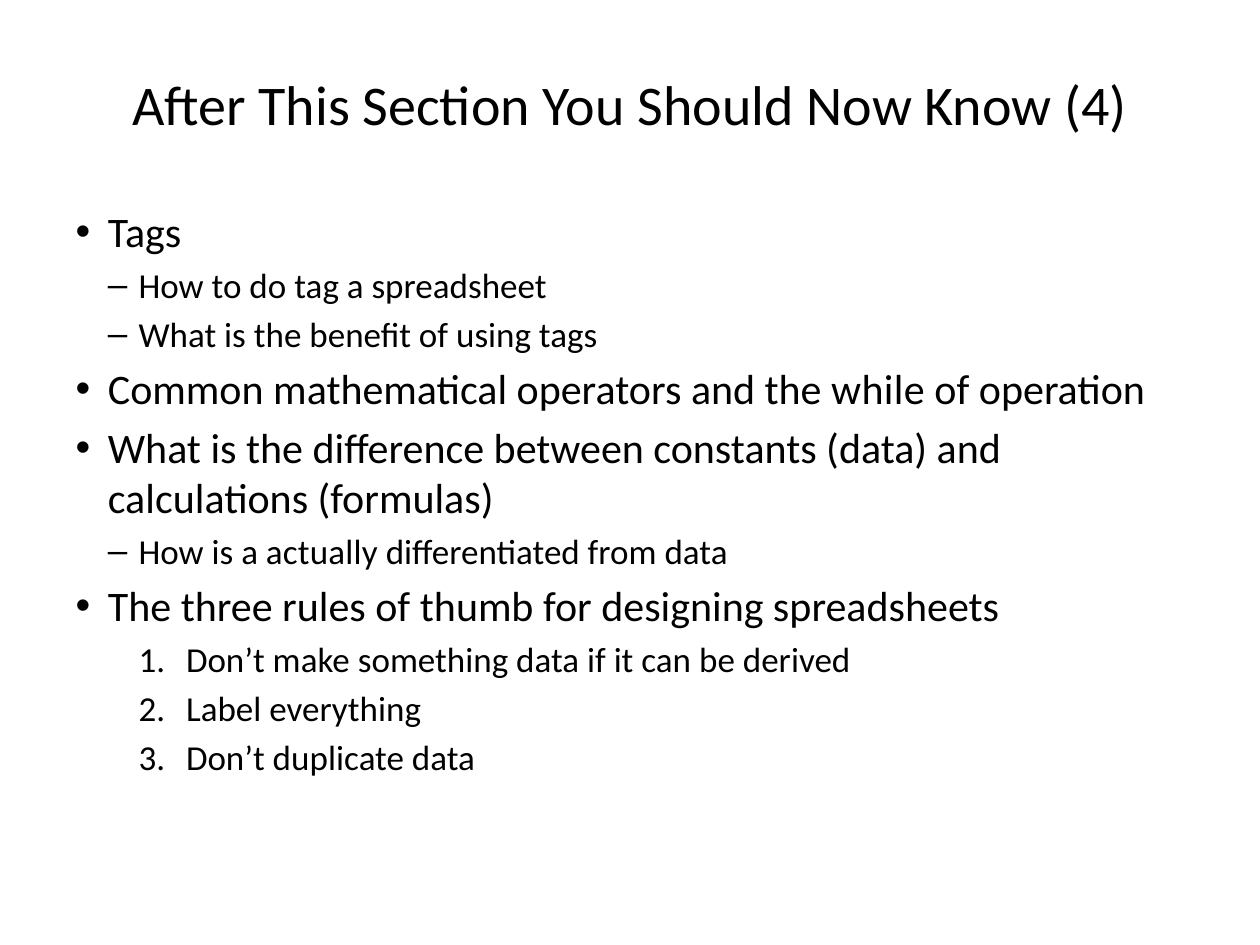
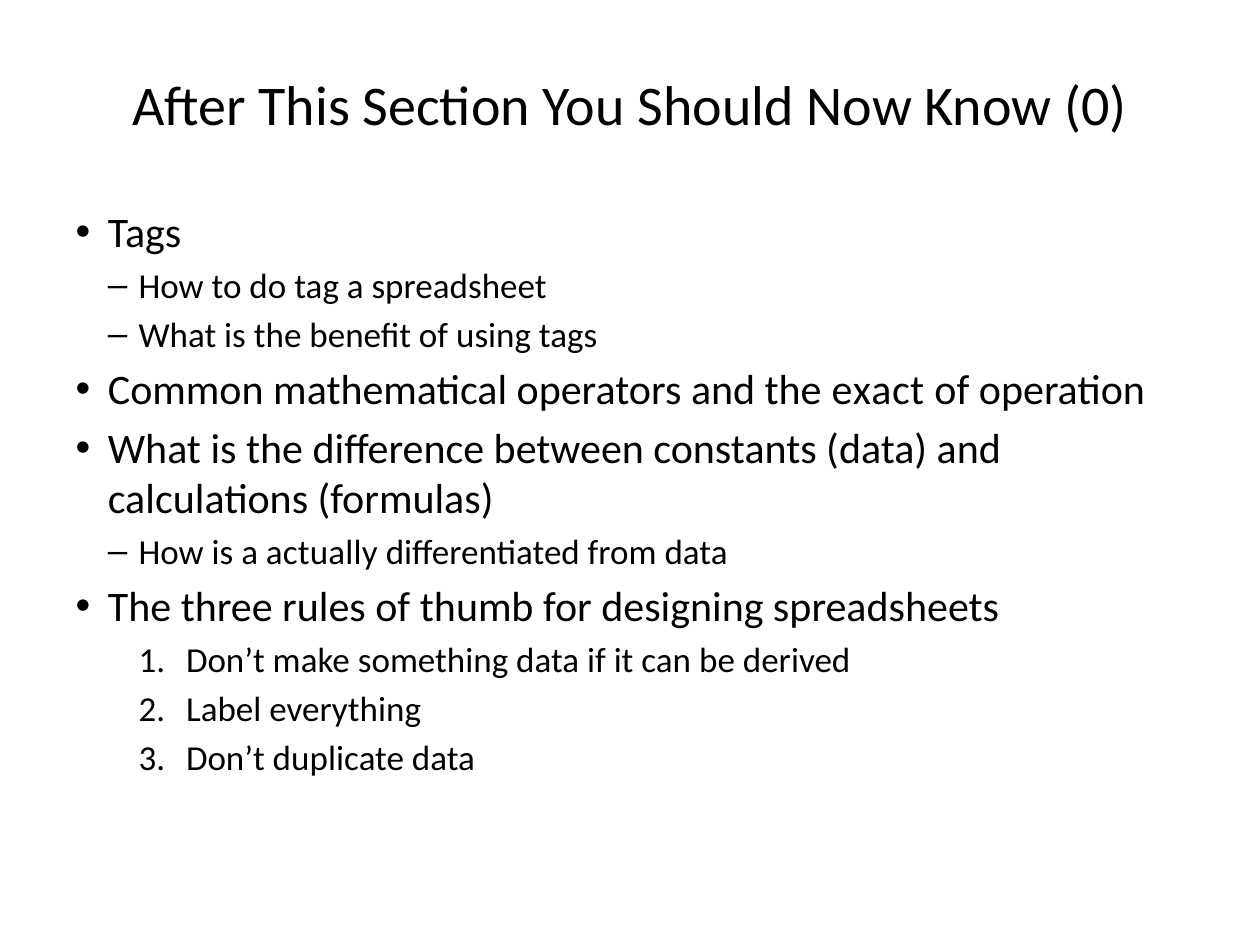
4: 4 -> 0
while: while -> exact
